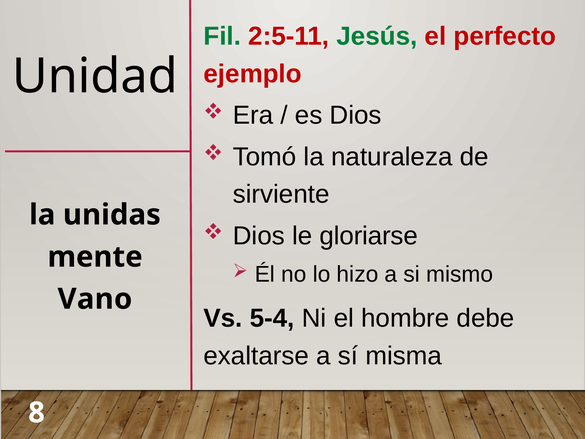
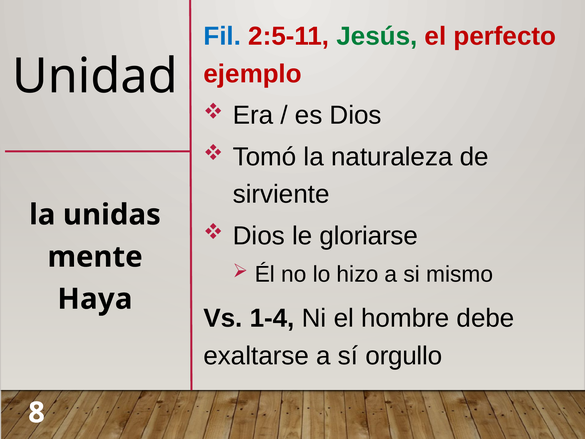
Fil colour: green -> blue
Vano: Vano -> Haya
5-4: 5-4 -> 1-4
misma: misma -> orgullo
